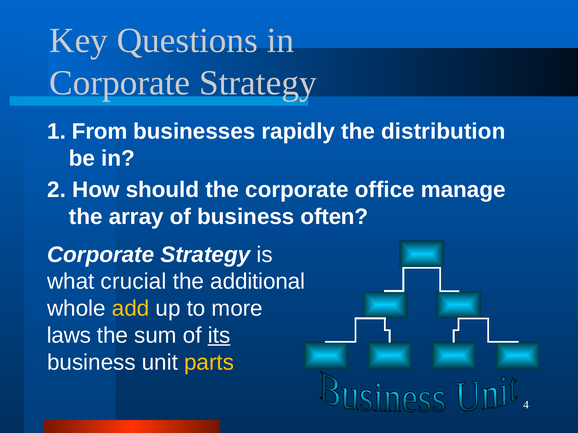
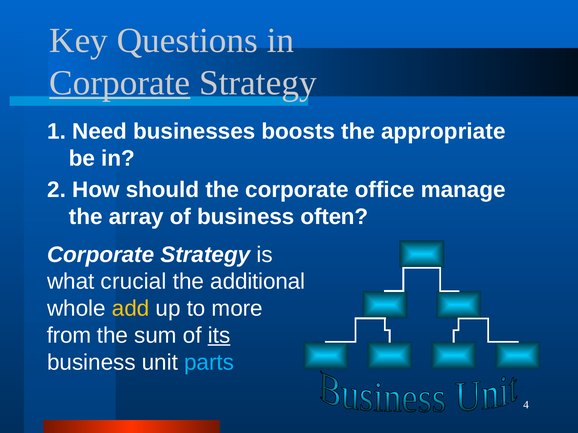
Corporate at (120, 83) underline: none -> present
From: From -> Need
rapidly: rapidly -> boosts
distribution: distribution -> appropriate
laws: laws -> from
parts colour: yellow -> light blue
